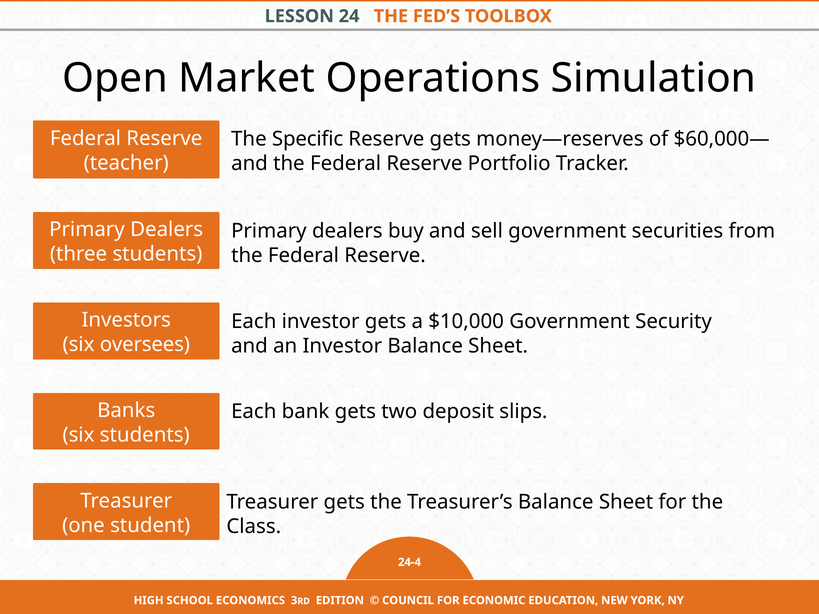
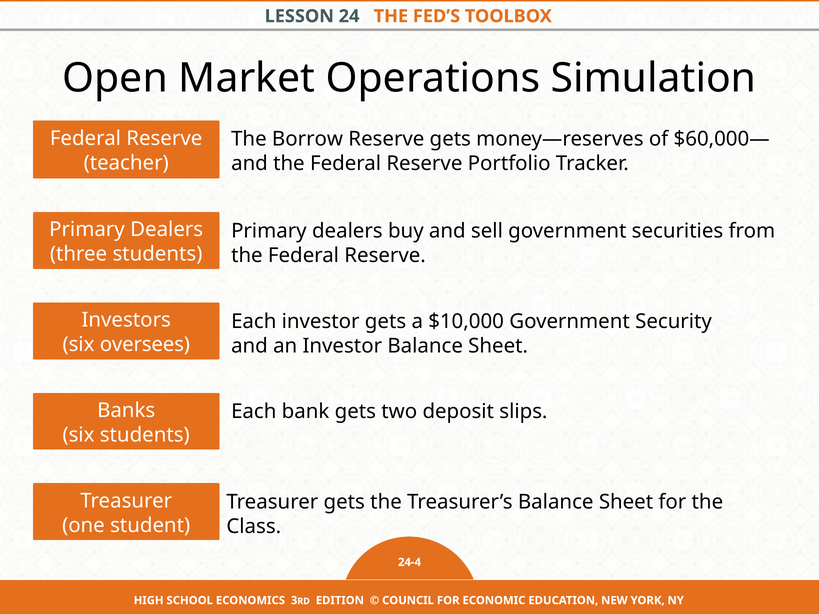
Specific: Specific -> Borrow
